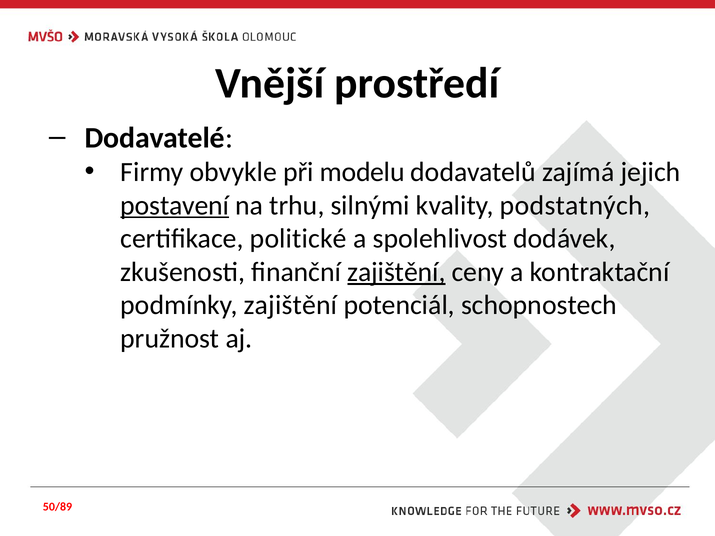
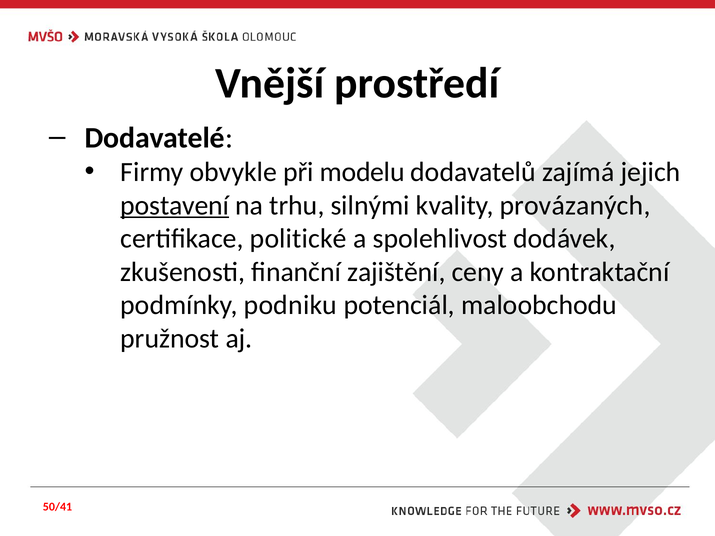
podstatných: podstatných -> provázaných
zajištění at (396, 272) underline: present -> none
podmínky zajištění: zajištění -> podniku
schopnostech: schopnostech -> maloobchodu
50/89: 50/89 -> 50/41
